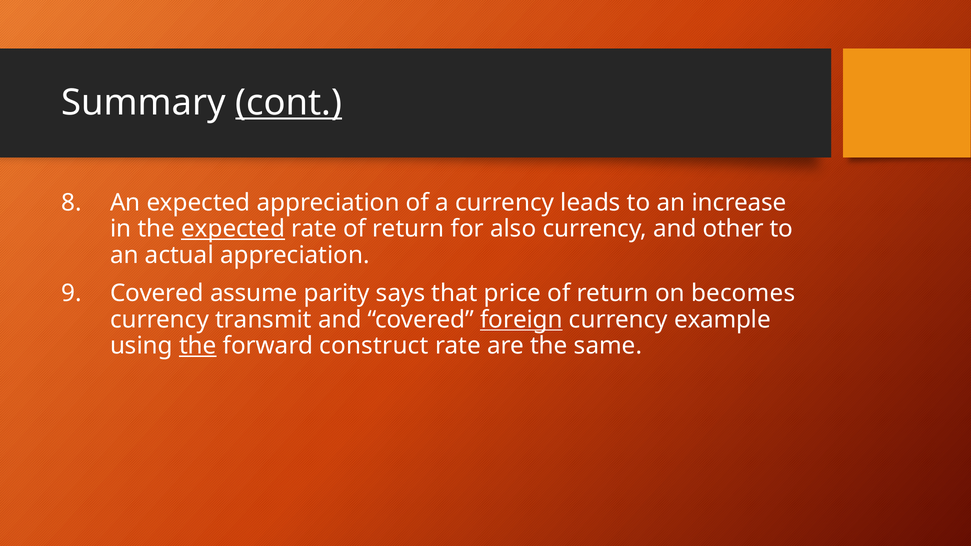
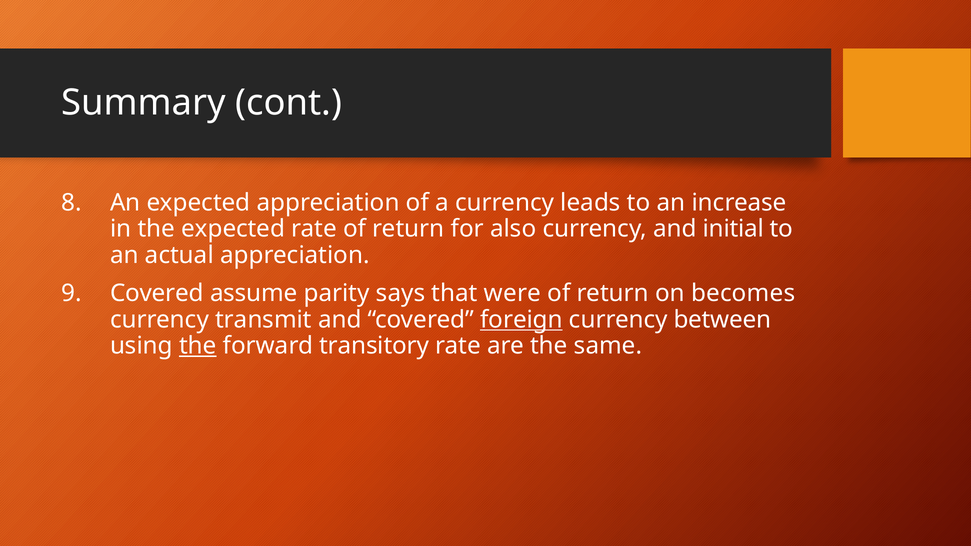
cont underline: present -> none
expected at (233, 229) underline: present -> none
other: other -> initial
price: price -> were
example: example -> between
construct: construct -> transitory
